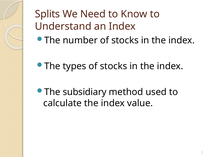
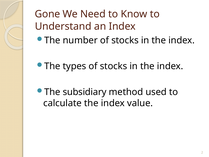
Splits: Splits -> Gone
